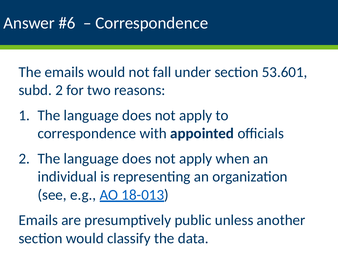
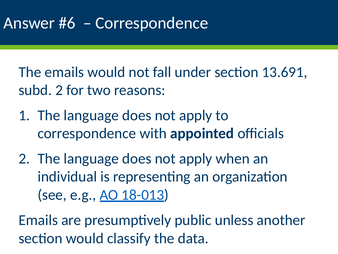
53.601: 53.601 -> 13.691
